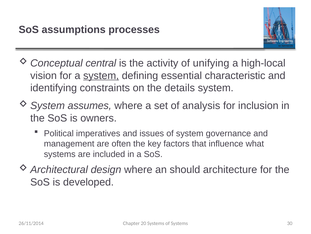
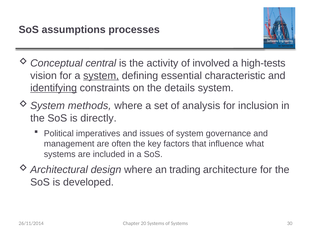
unifying: unifying -> involved
high-local: high-local -> high-tests
identifying underline: none -> present
assumes: assumes -> methods
owners: owners -> directly
should: should -> trading
